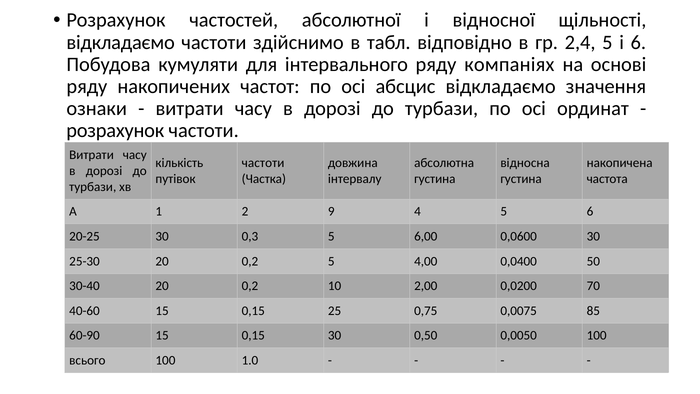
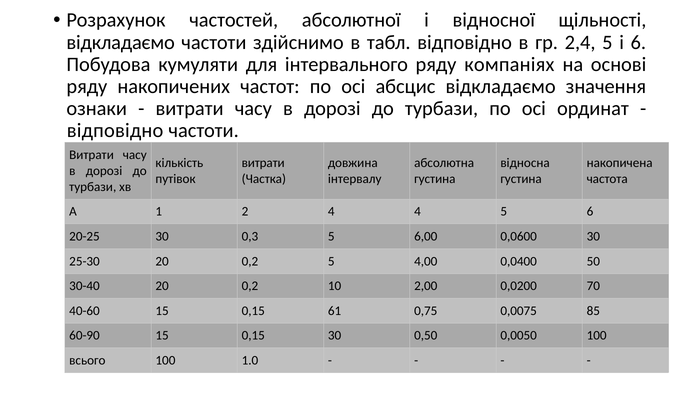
розрахунок at (115, 131): розрахунок -> відповідно
частоти at (263, 163): частоти -> витрати
2 9: 9 -> 4
25: 25 -> 61
